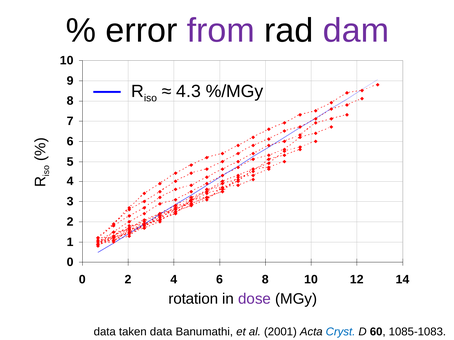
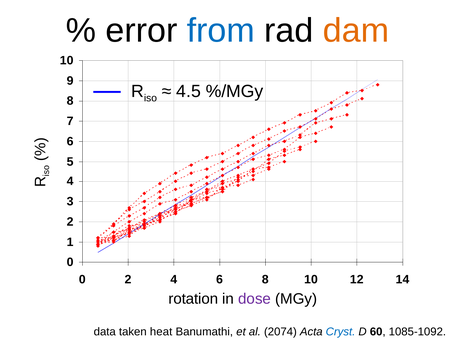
from colour: purple -> blue
dam colour: purple -> orange
4.3: 4.3 -> 4.5
taken data: data -> heat
2001: 2001 -> 2074
1085-1083: 1085-1083 -> 1085-1092
